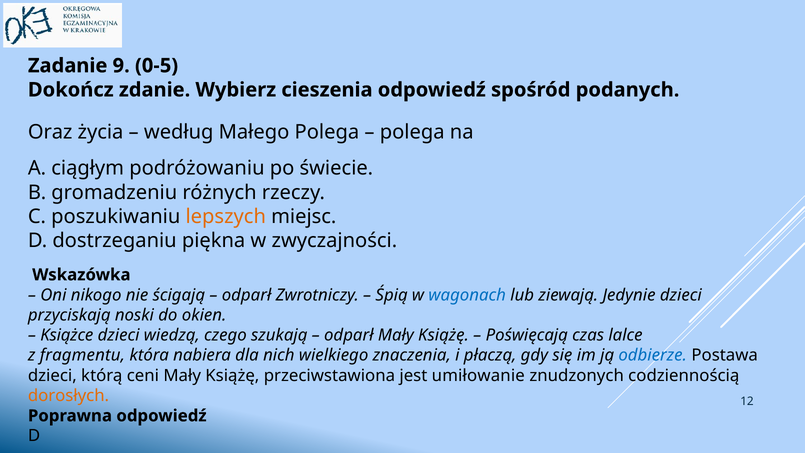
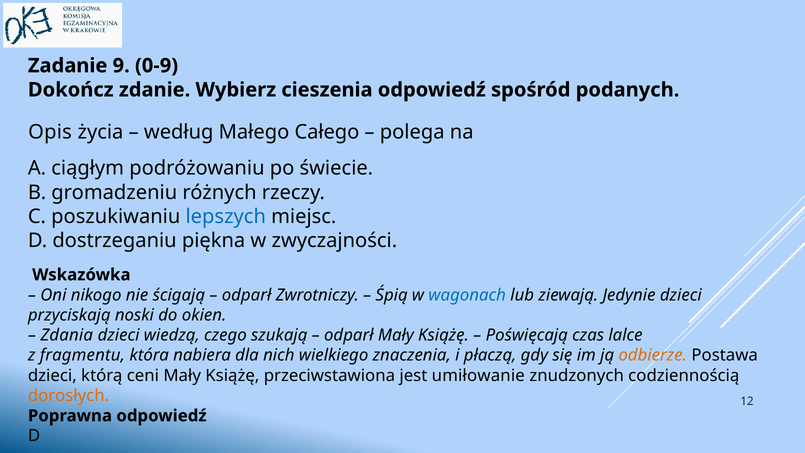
0-5: 0-5 -> 0-9
Oraz: Oraz -> Opis
Małego Polega: Polega -> Całego
lepszych colour: orange -> blue
Książce: Książce -> Zdania
odbierze colour: blue -> orange
